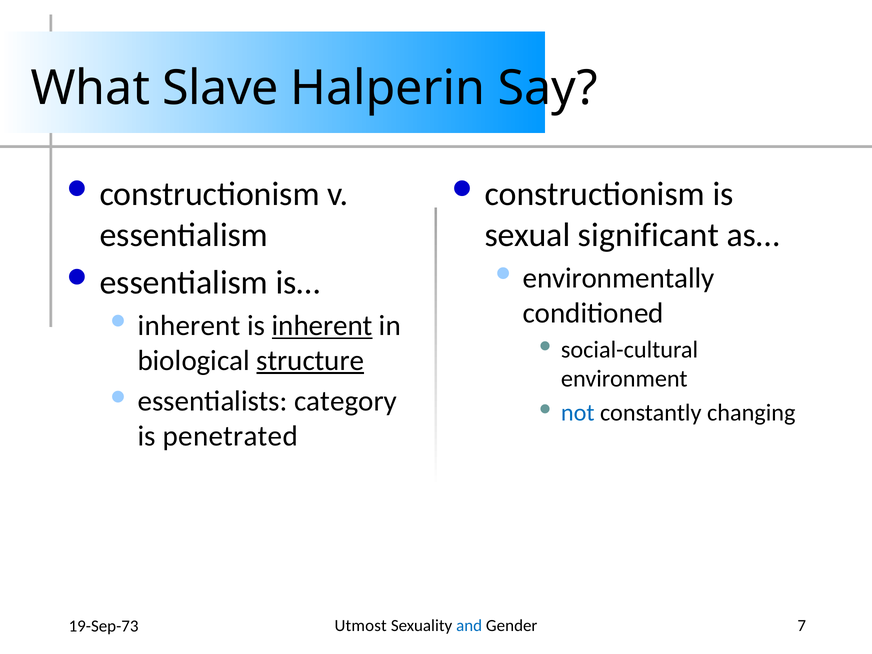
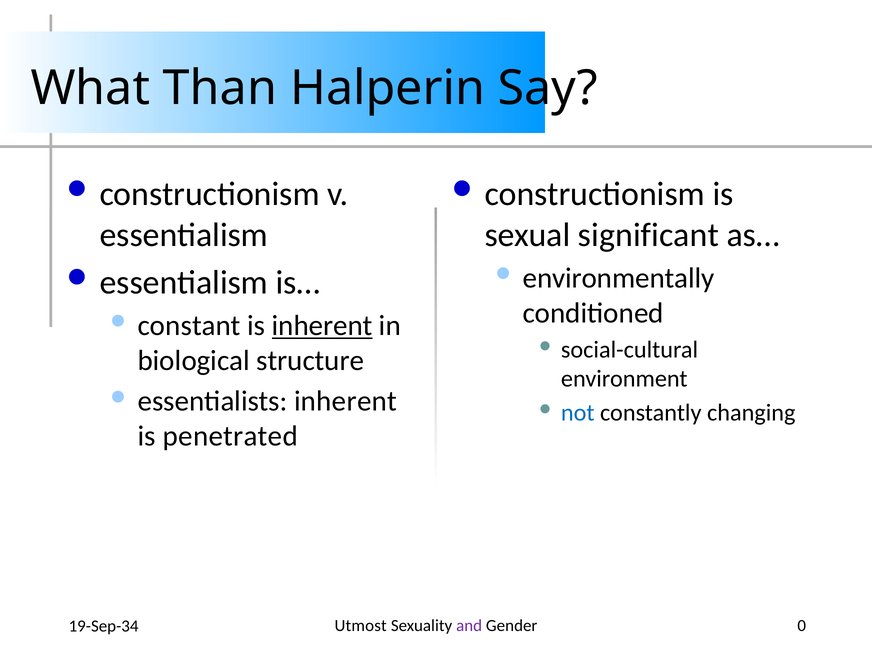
Slave: Slave -> Than
inherent at (189, 326): inherent -> constant
structure underline: present -> none
essentialists category: category -> inherent
and colour: blue -> purple
7: 7 -> 0
19-Sep-73: 19-Sep-73 -> 19-Sep-34
